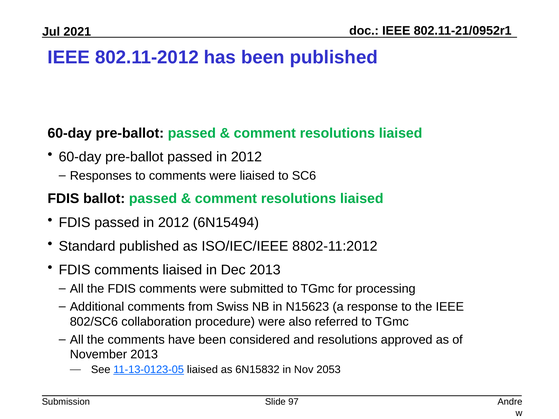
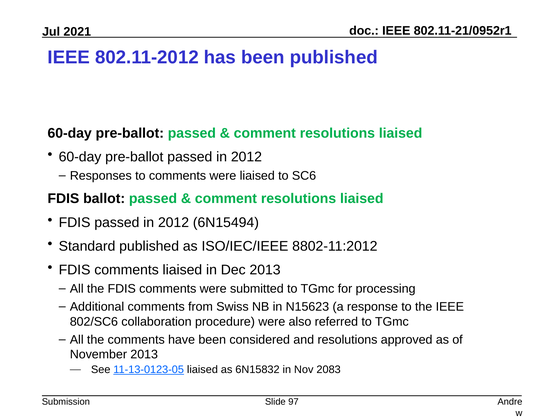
2053: 2053 -> 2083
